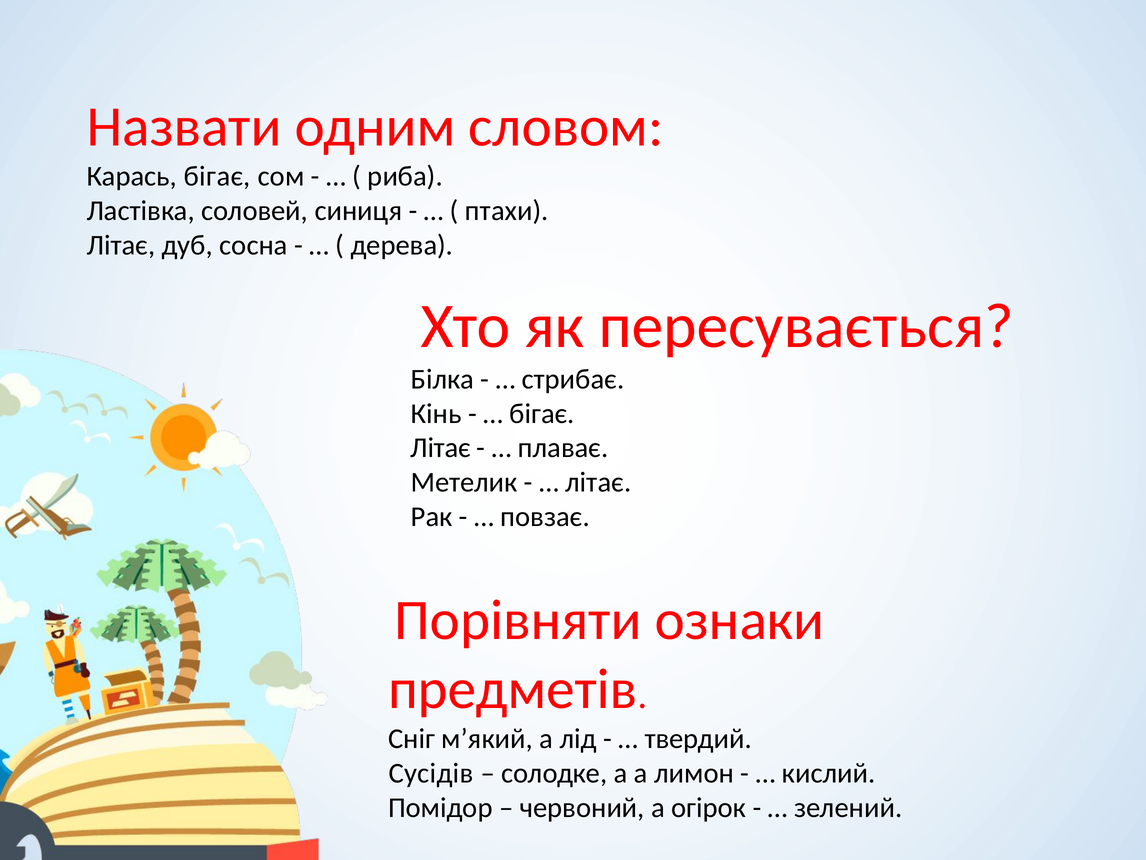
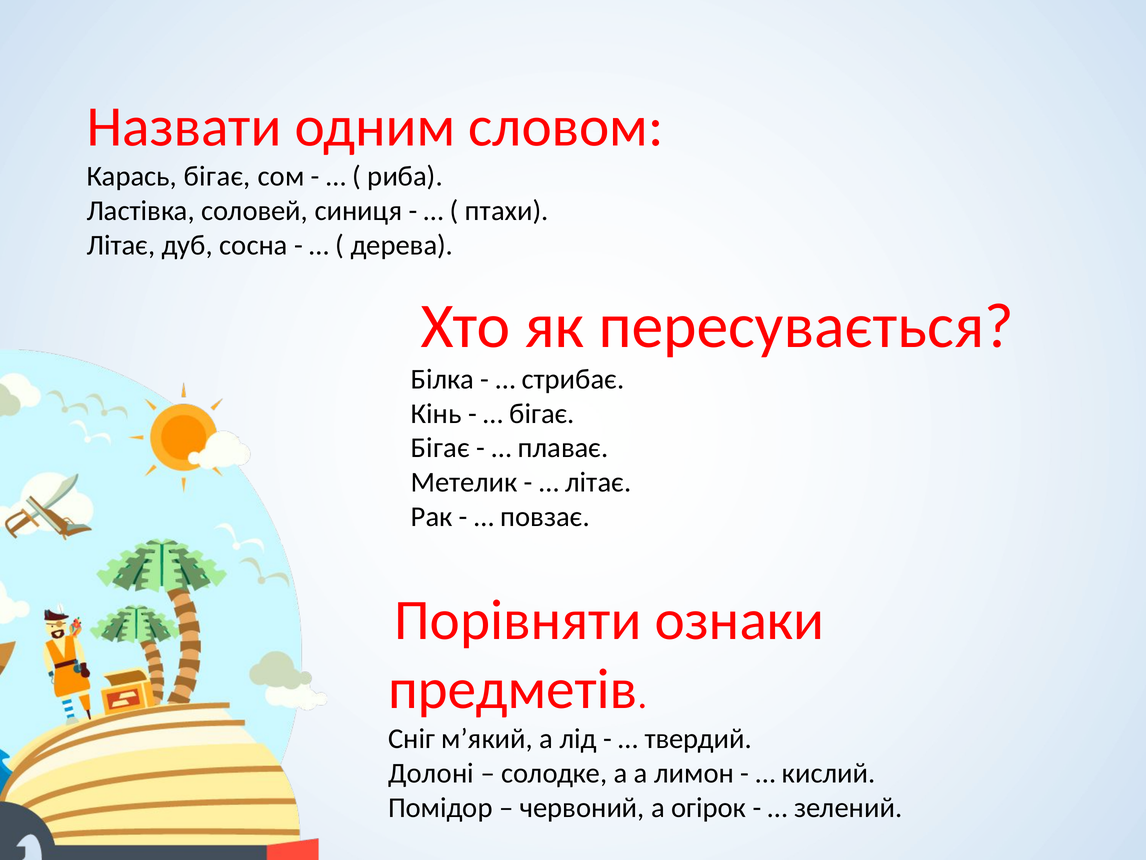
Літає at (441, 448): Літає -> Бігає
Сусідів: Сусідів -> Долоні
